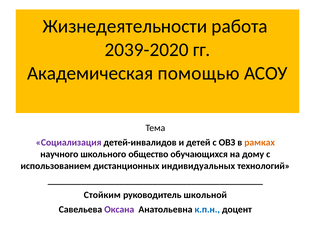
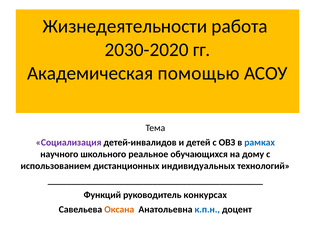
2039-2020: 2039-2020 -> 2030-2020
рамках colour: orange -> blue
общество: общество -> реальное
Стойким: Стойким -> Функций
школьной: школьной -> конкурсах
Оксана colour: purple -> orange
